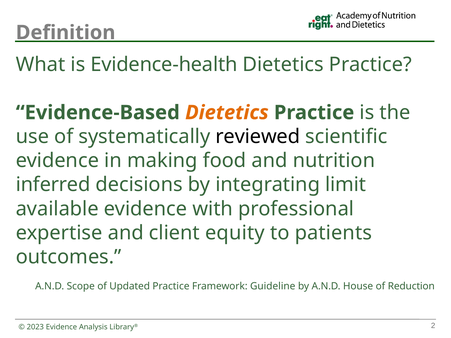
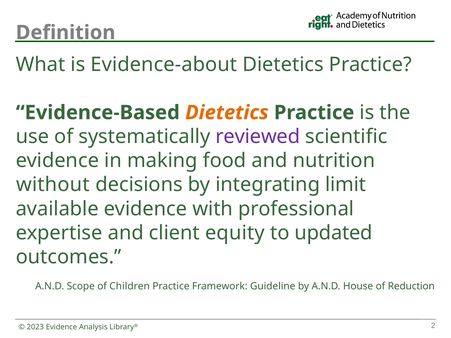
Evidence-health: Evidence-health -> Evidence-about
reviewed colour: black -> purple
inferred: inferred -> without
patients: patients -> updated
Updated: Updated -> Children
